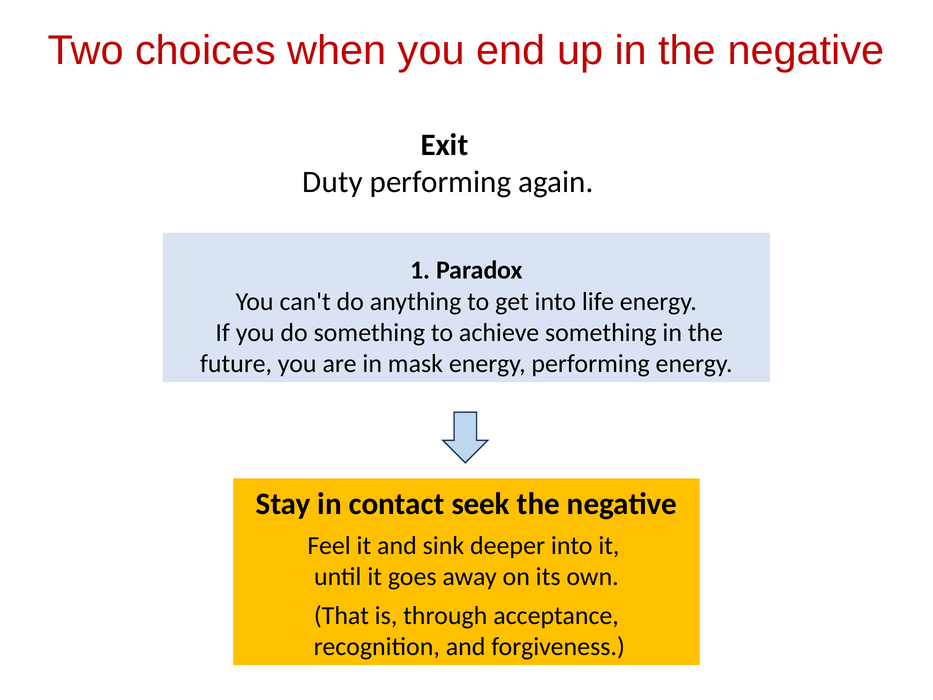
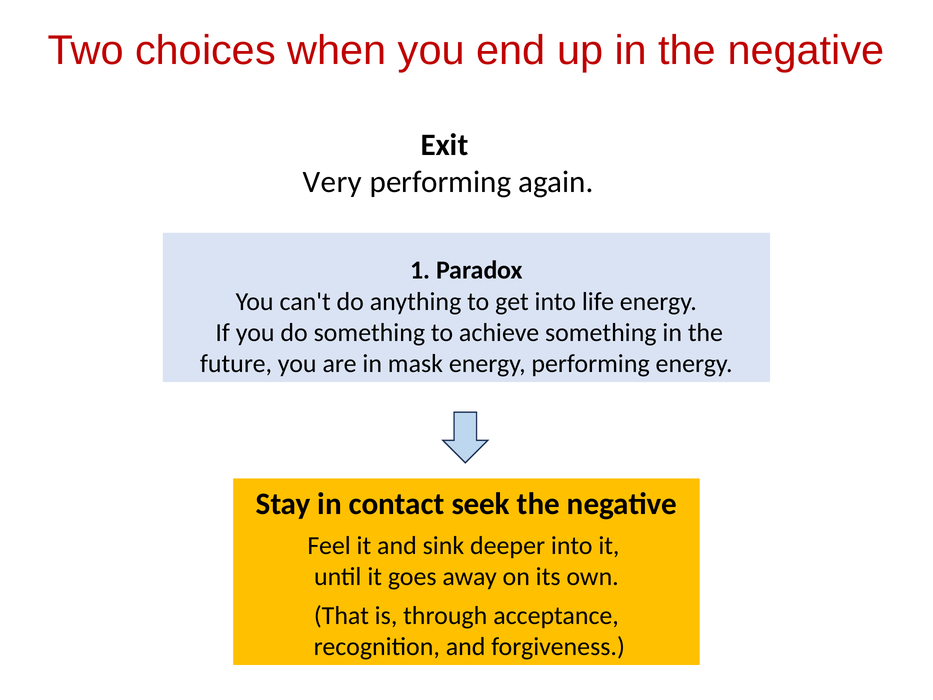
Duty: Duty -> Very
